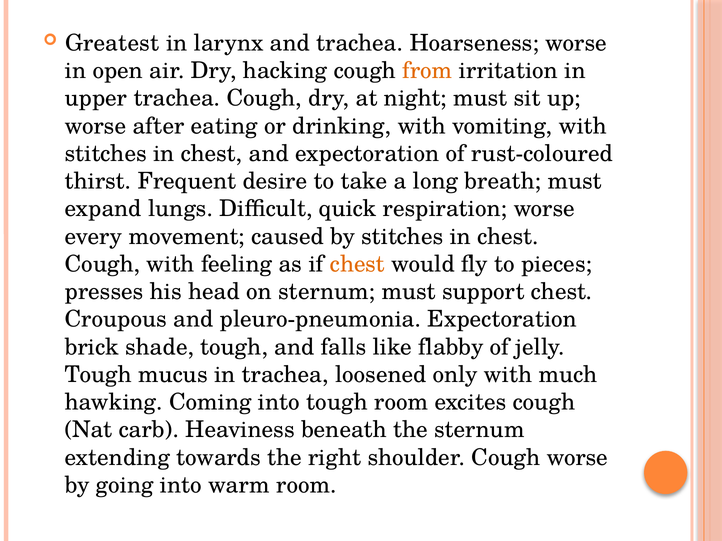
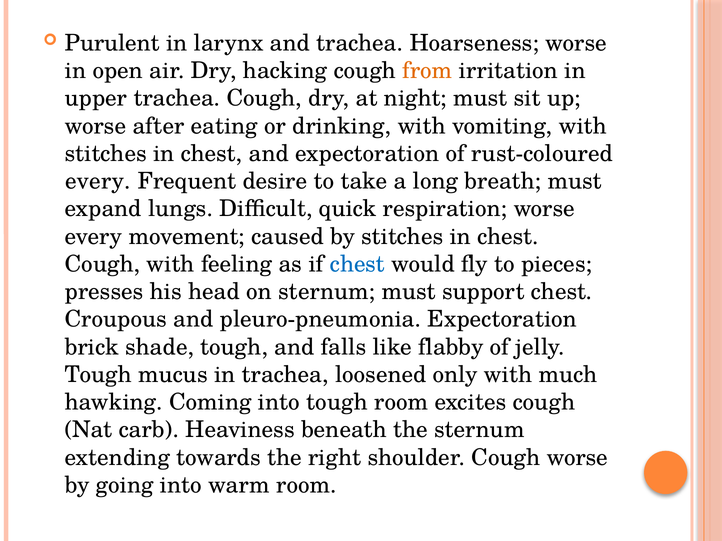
Greatest: Greatest -> Purulent
thirst at (98, 181): thirst -> every
chest at (357, 264) colour: orange -> blue
